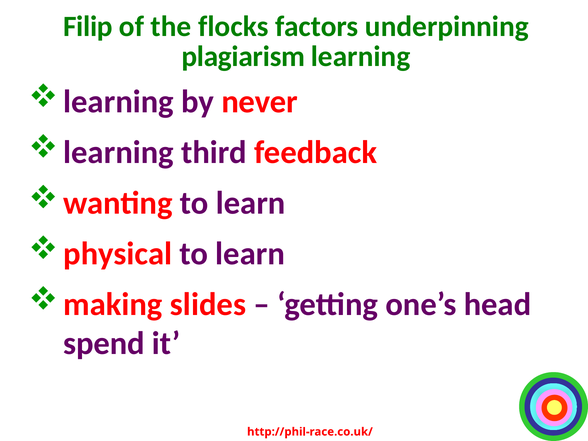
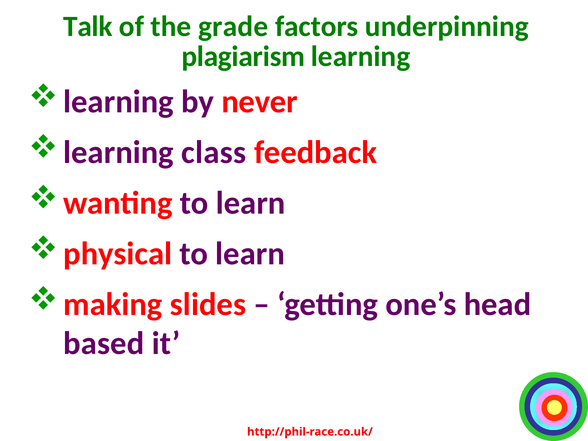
Filip: Filip -> Talk
flocks: flocks -> grade
third: third -> class
spend: spend -> based
